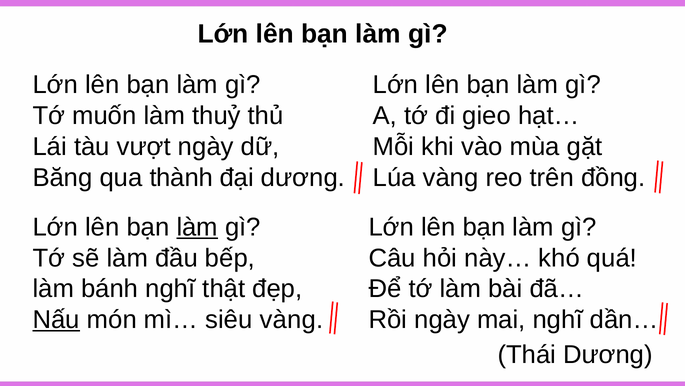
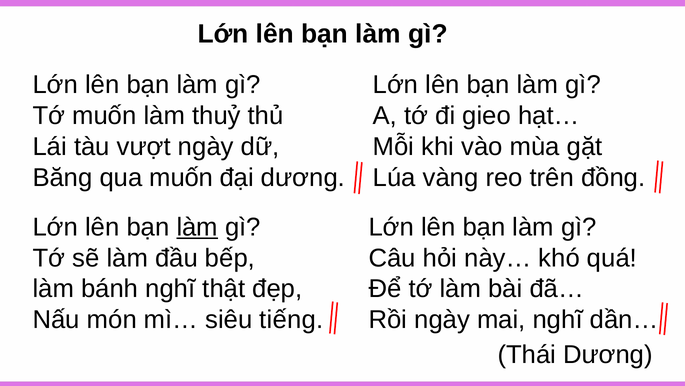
qua thành: thành -> muốn
Nấu underline: present -> none
siêu vàng: vàng -> tiếng
